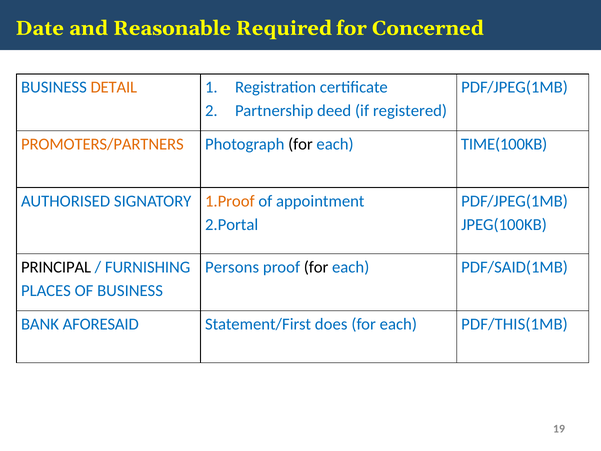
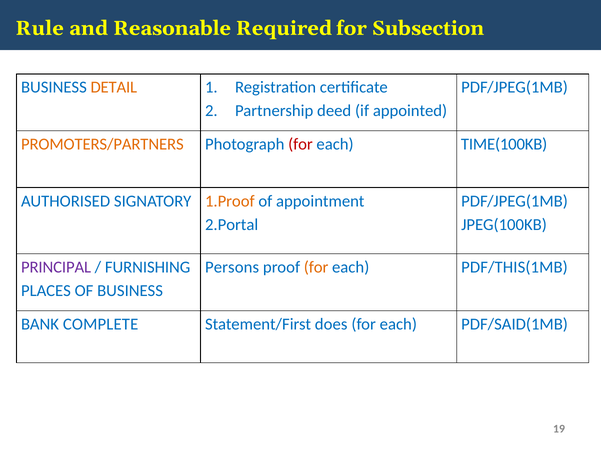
Date: Date -> Rule
Concerned: Concerned -> Subsection
registered: registered -> appointed
for at (300, 144) colour: black -> red
PRINCIPAL colour: black -> purple
for at (316, 267) colour: black -> orange
PDF/SAID(1MB: PDF/SAID(1MB -> PDF/THIS(1MB
AFORESAID: AFORESAID -> COMPLETE
PDF/THIS(1MB: PDF/THIS(1MB -> PDF/SAID(1MB
